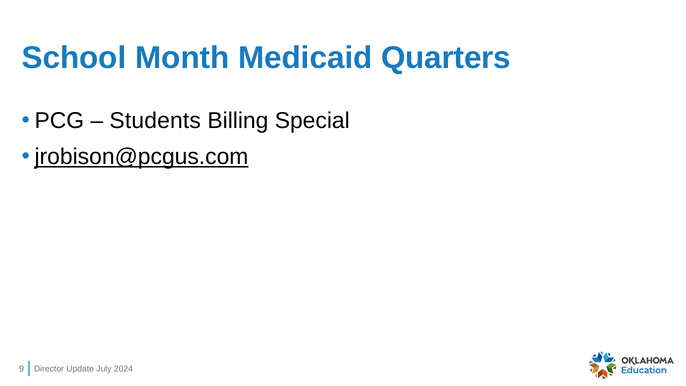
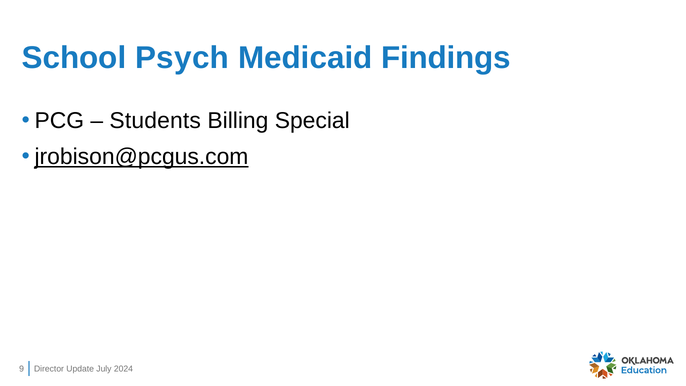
Month: Month -> Psych
Quarters: Quarters -> Findings
